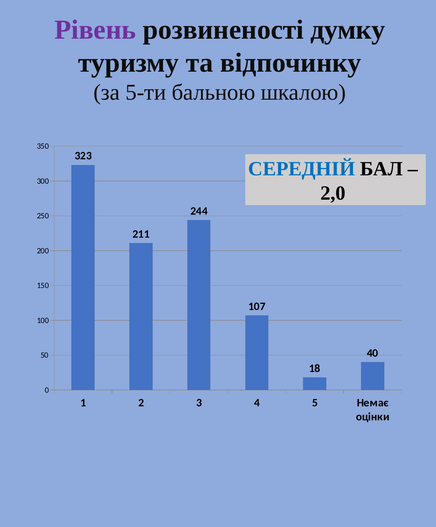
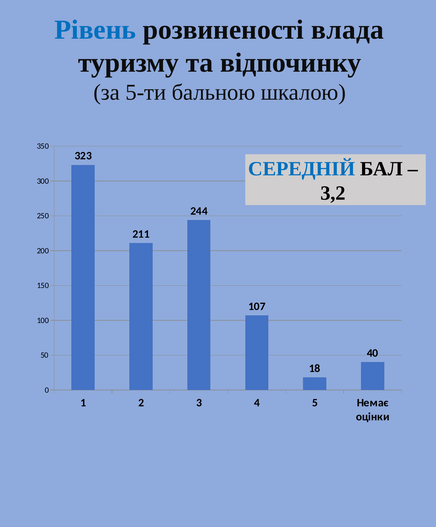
Рівень colour: purple -> blue
думку: думку -> влада
2,0: 2,0 -> 3,2
